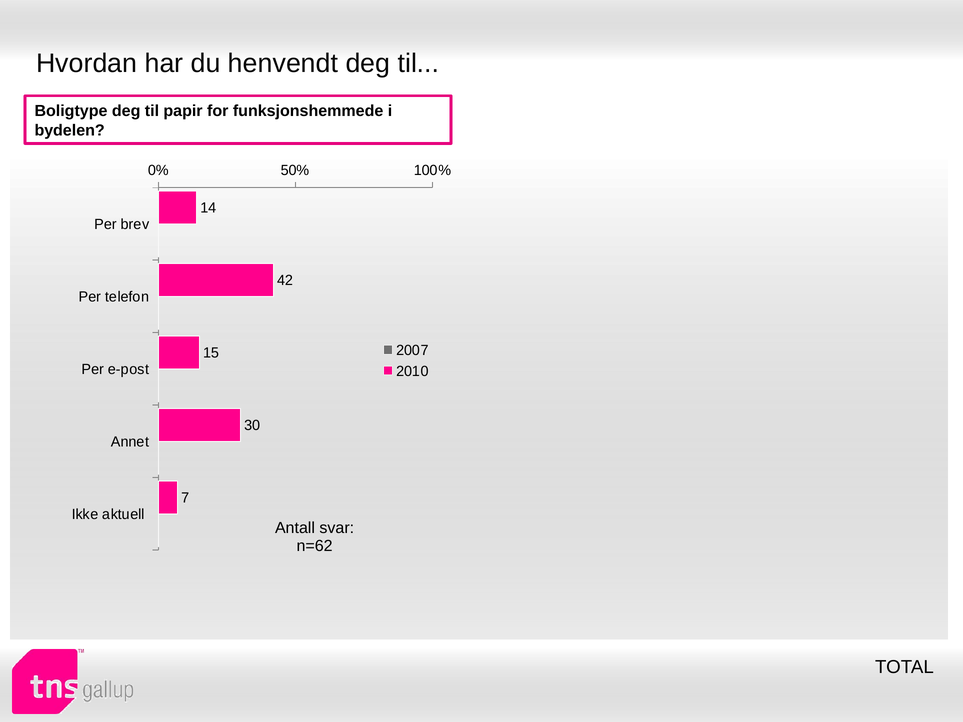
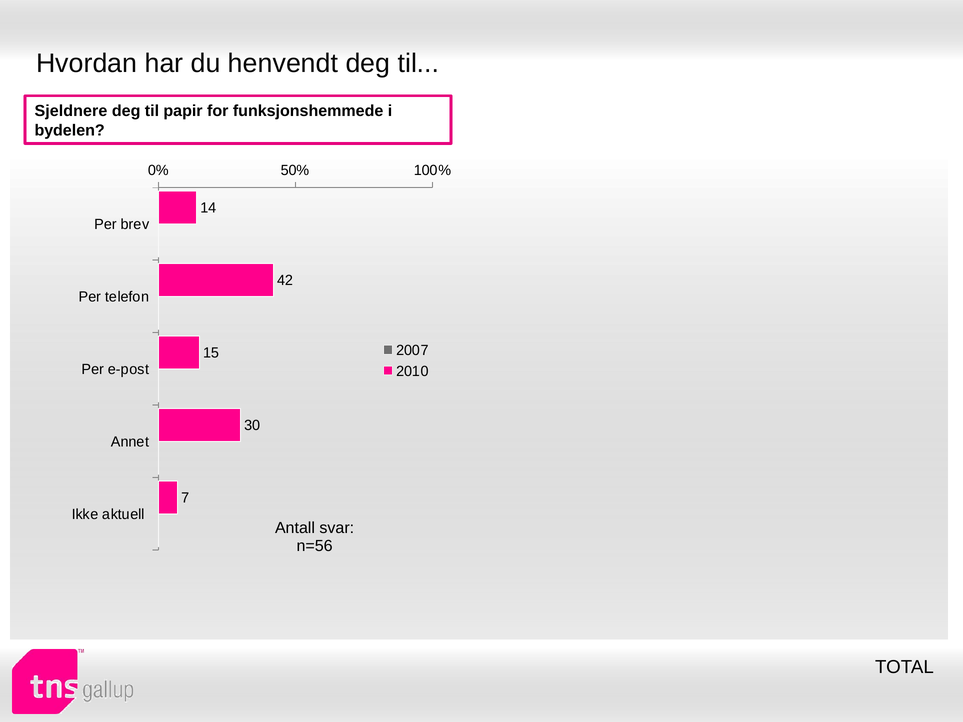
Boligtype: Boligtype -> Sjeldnere
n=62: n=62 -> n=56
